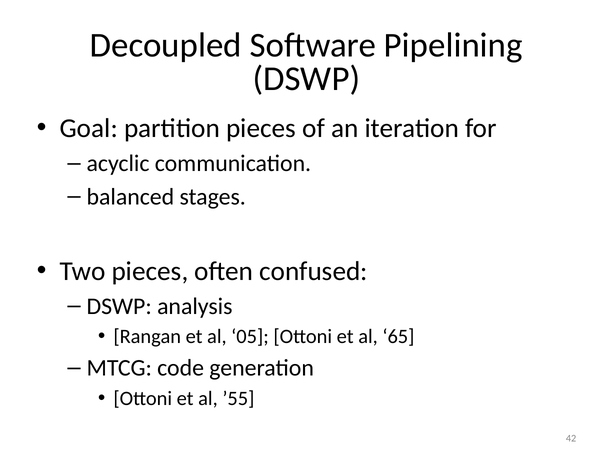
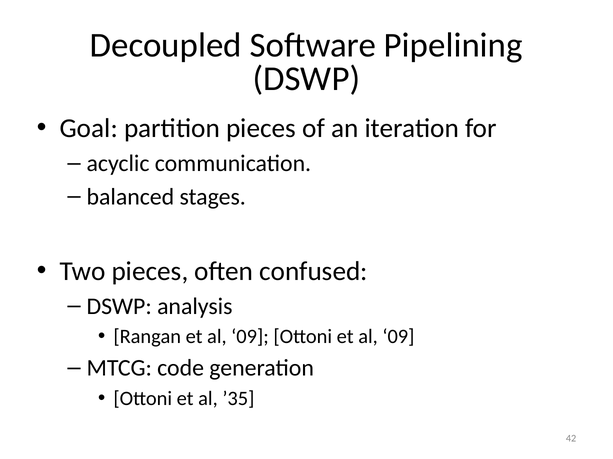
Rangan et al 05: 05 -> 09
Ottoni et al 65: 65 -> 09
’55: ’55 -> ’35
